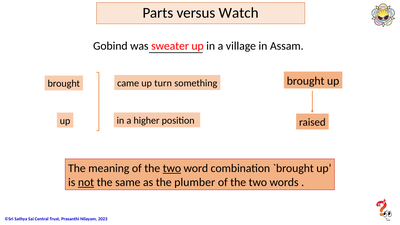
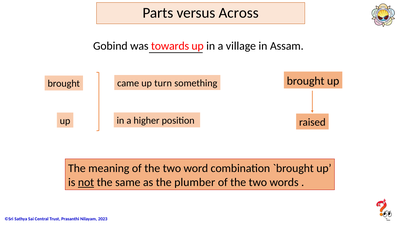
Watch: Watch -> Across
sweater: sweater -> towards
two at (172, 168) underline: present -> none
